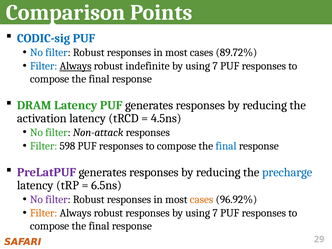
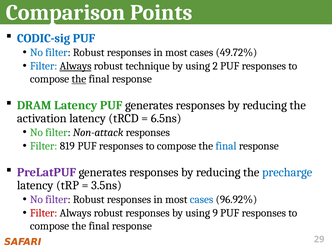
89.72%: 89.72% -> 49.72%
indefinite: indefinite -> technique
7 at (215, 66): 7 -> 2
the at (79, 79) underline: none -> present
4.5ns: 4.5ns -> 6.5ns
598: 598 -> 819
6.5ns: 6.5ns -> 3.5ns
cases at (202, 199) colour: orange -> blue
Filter at (44, 213) colour: orange -> red
responses by using 7: 7 -> 9
